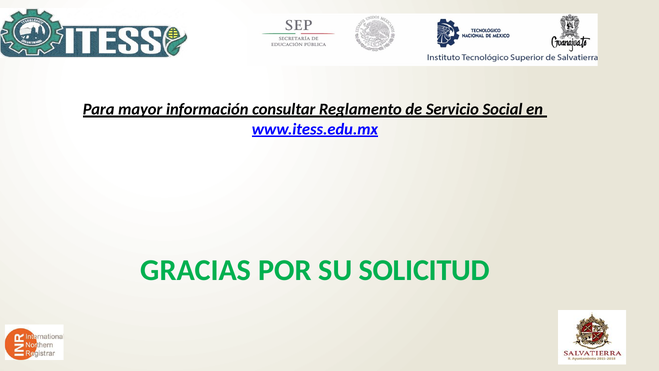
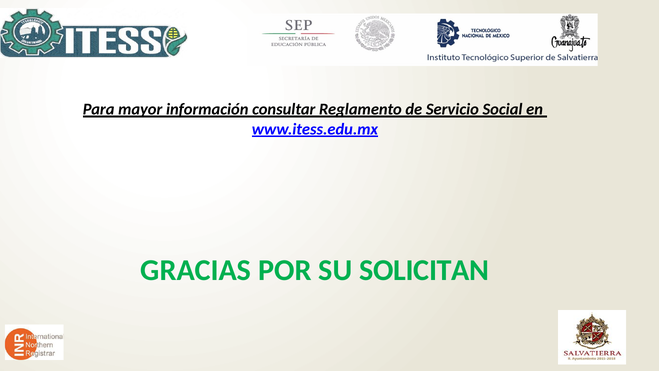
SOLICITUD: SOLICITUD -> SOLICITAN
